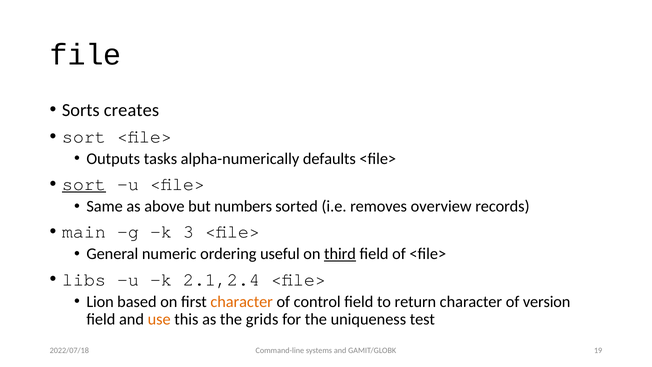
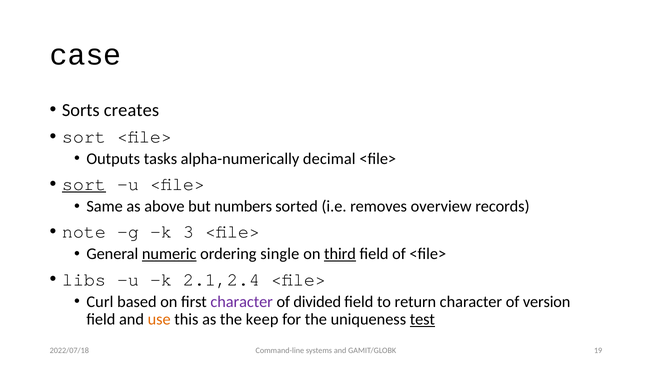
file: file -> case
defaults: defaults -> decimal
main: main -> note
numeric underline: none -> present
useful: useful -> single
Lion: Lion -> Curl
character at (242, 301) colour: orange -> purple
control: control -> divided
grids: grids -> keep
test underline: none -> present
